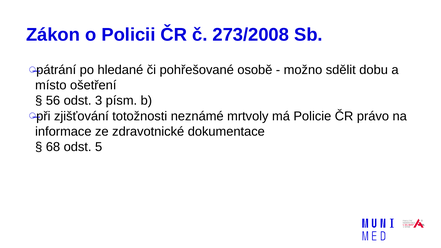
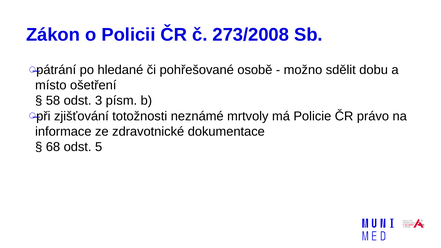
56: 56 -> 58
